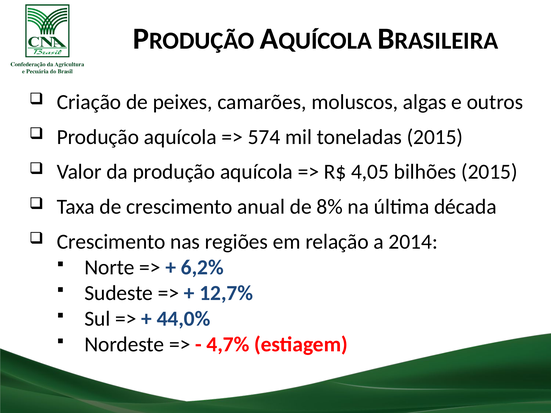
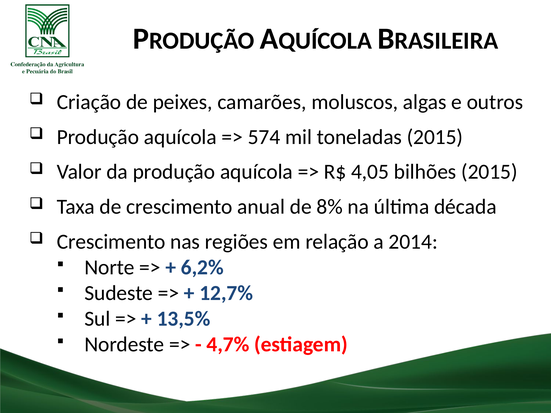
44,0%: 44,0% -> 13,5%
